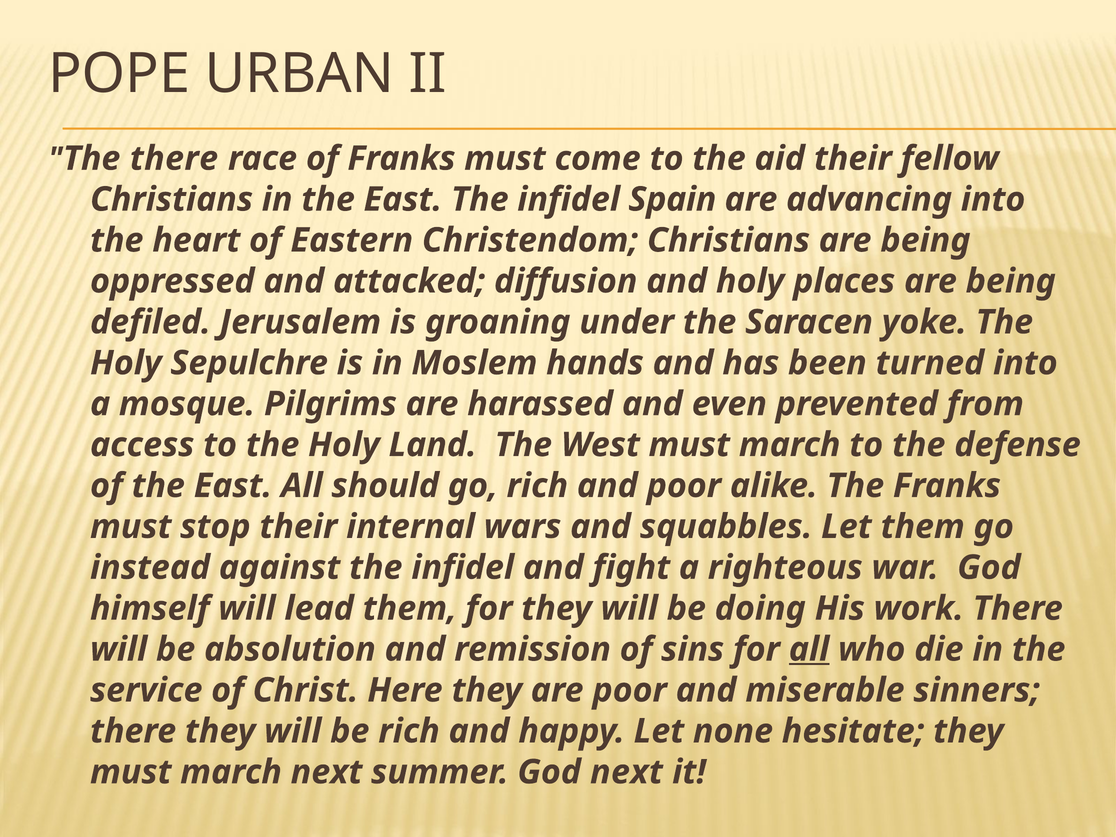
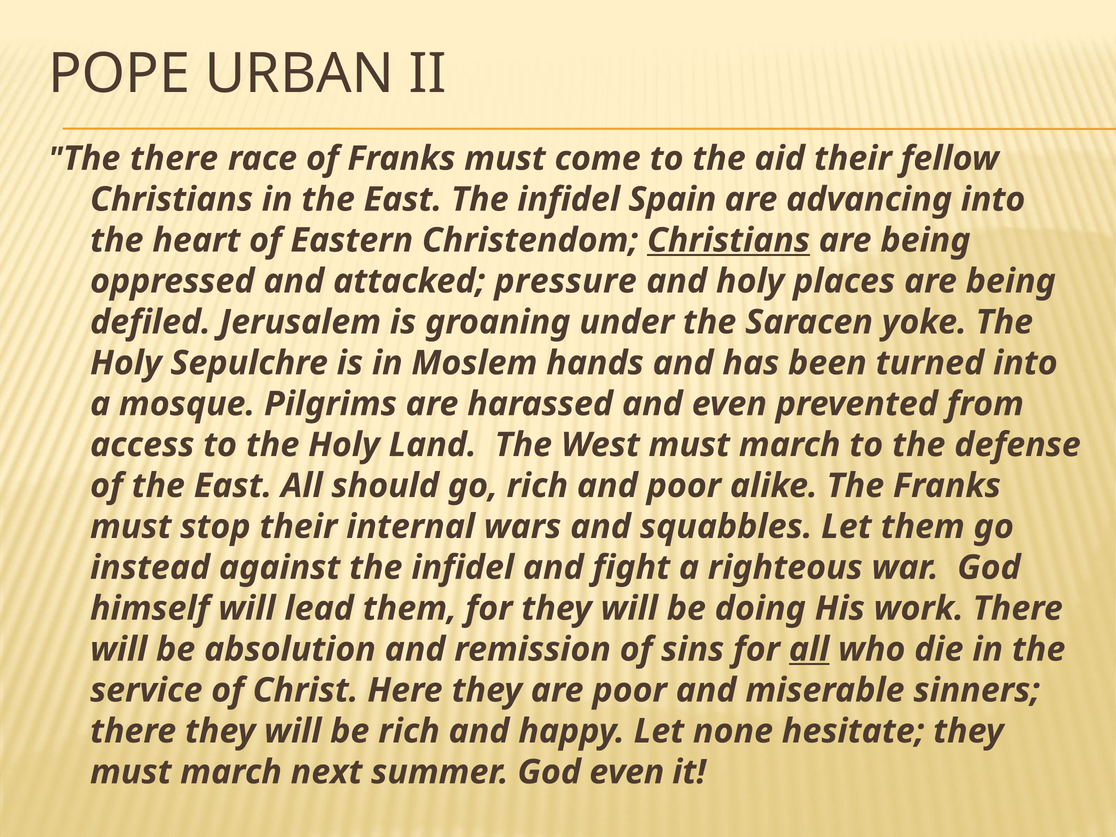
Christians at (729, 240) underline: none -> present
diffusion: diffusion -> pressure
God next: next -> even
